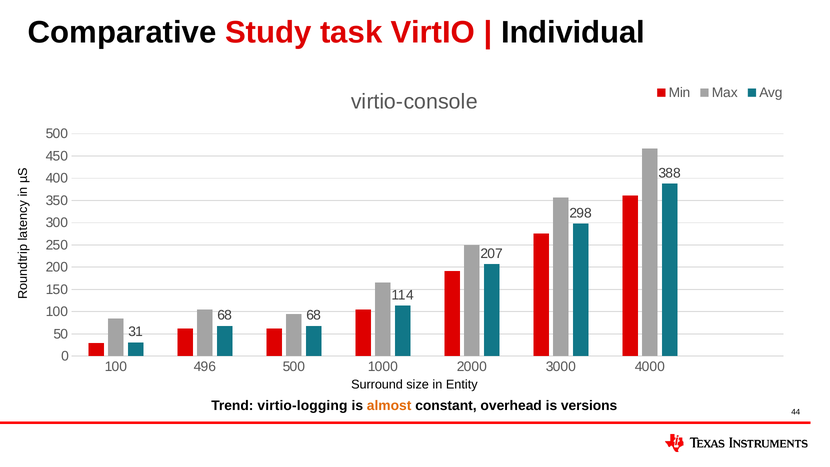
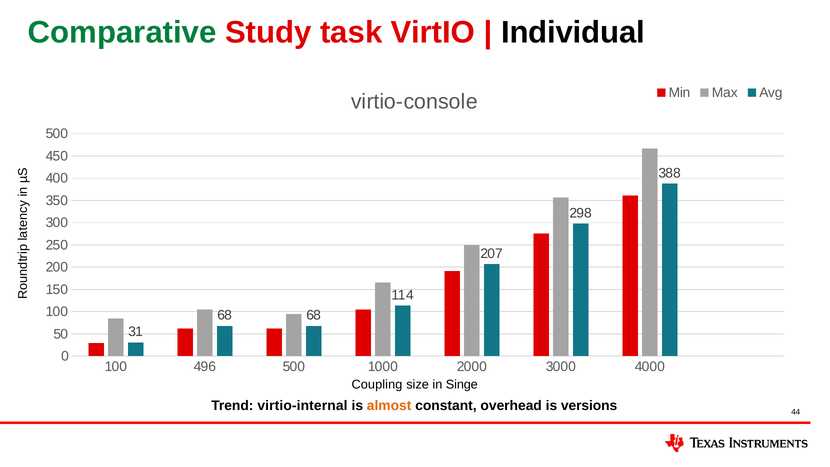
Comparative colour: black -> green
Surround: Surround -> Coupling
Entity: Entity -> Singe
virtio-logging: virtio-logging -> virtio-internal
